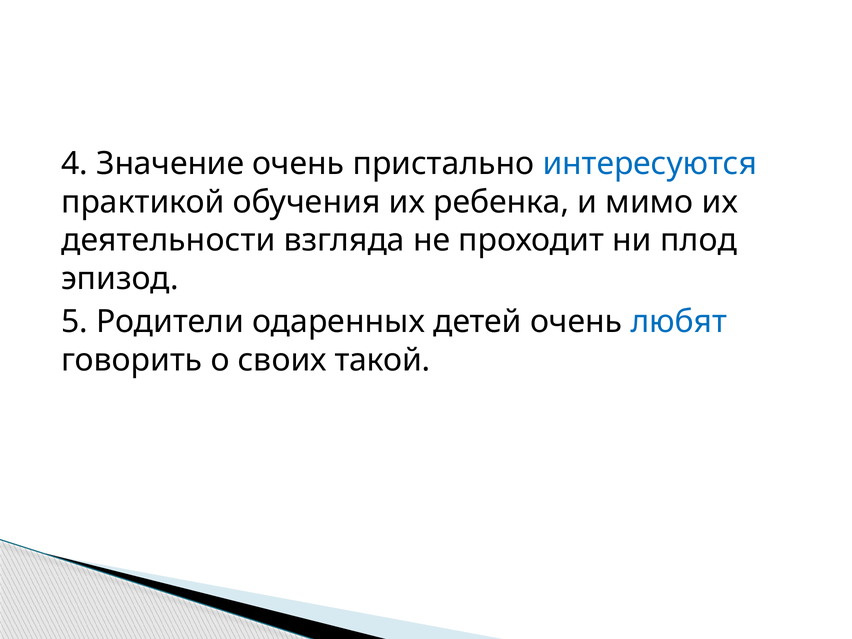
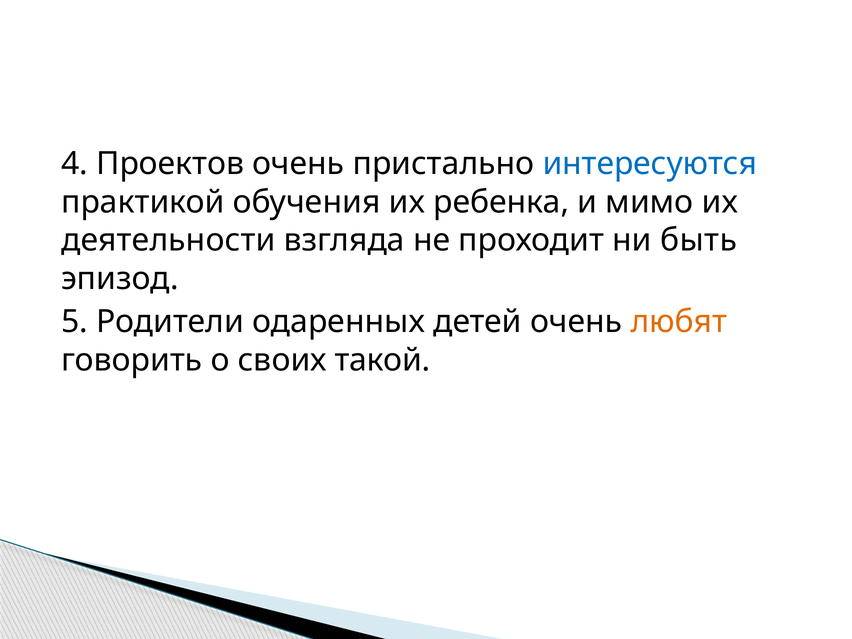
Значение: Значение -> Проектов
плод: плод -> быть
любят colour: blue -> orange
